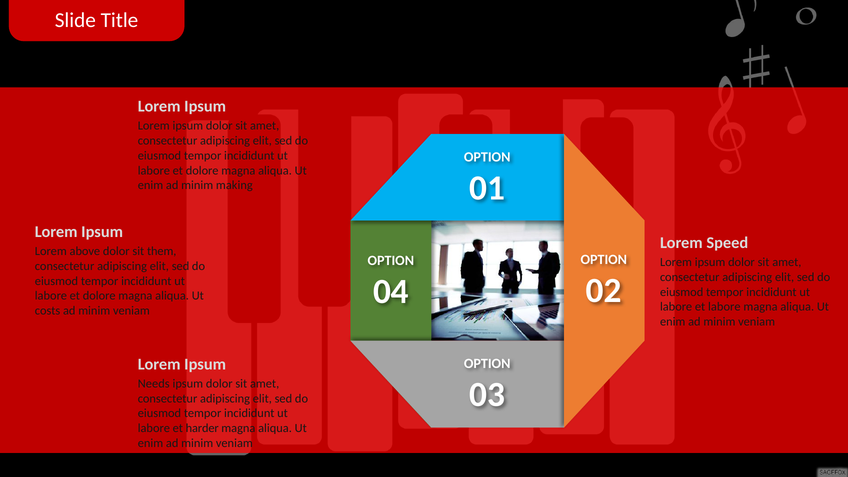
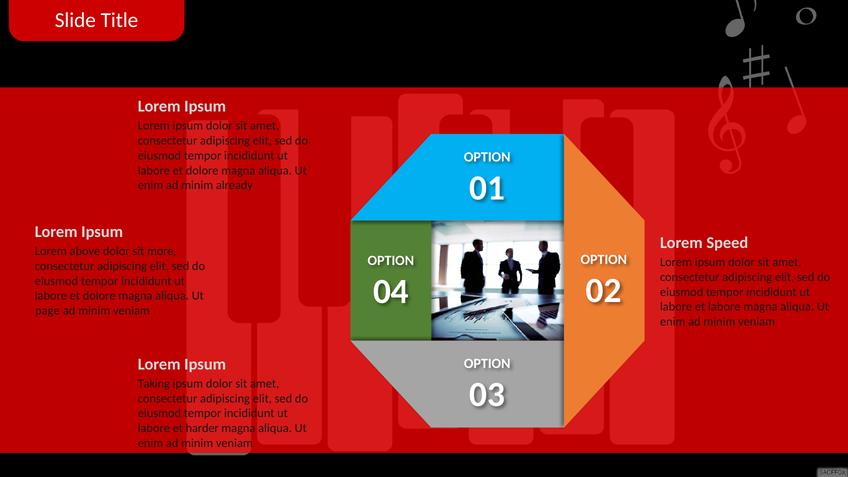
making: making -> already
them: them -> more
costs: costs -> page
Needs: Needs -> Taking
